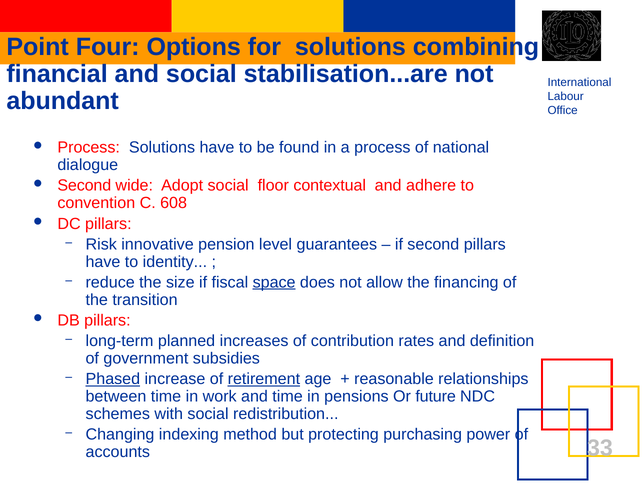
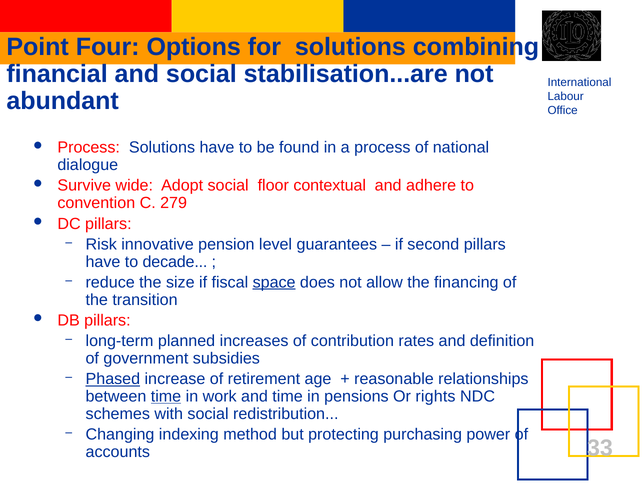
Second at (84, 186): Second -> Survive
608: 608 -> 279
identity: identity -> decade
retirement underline: present -> none
time at (166, 396) underline: none -> present
future: future -> rights
